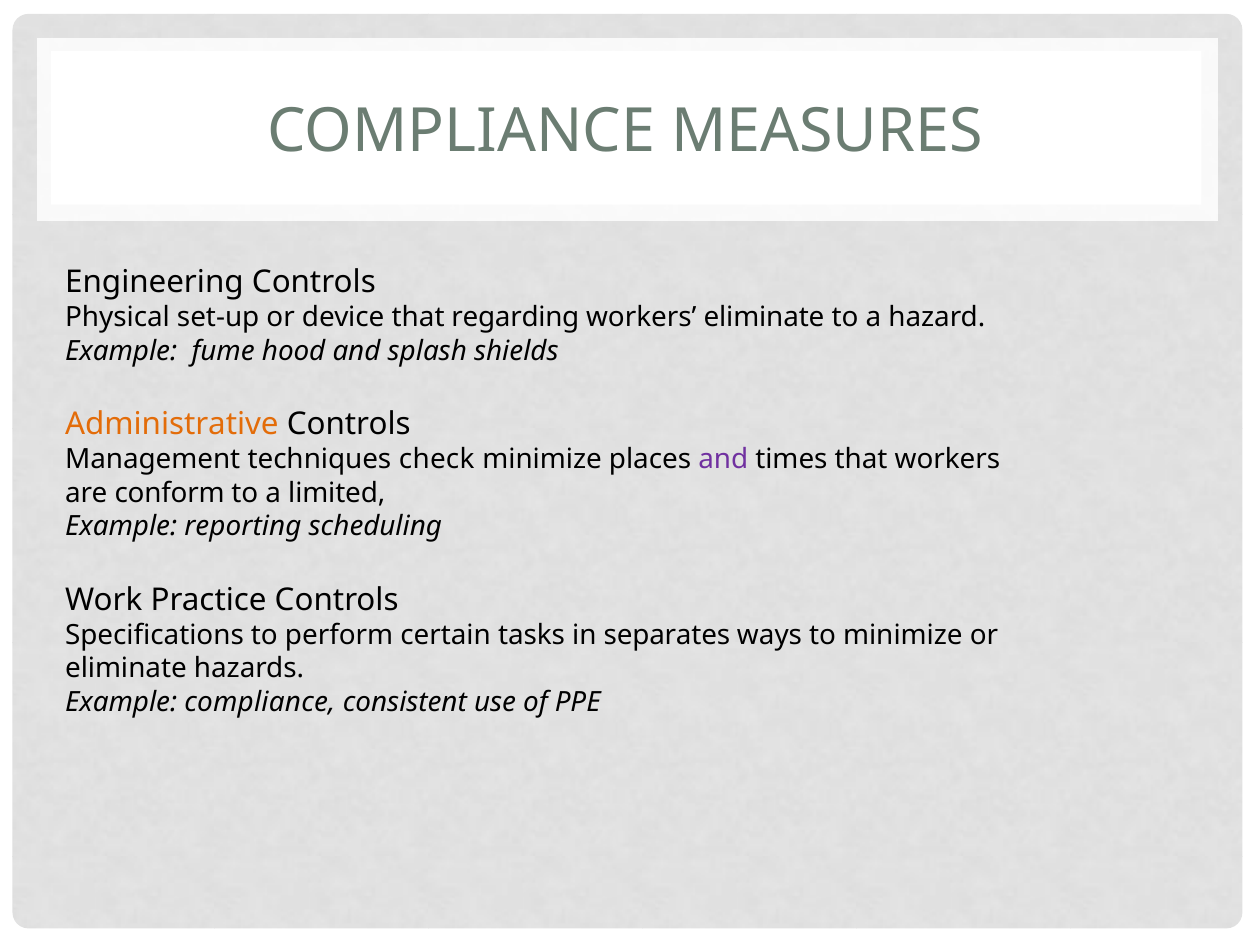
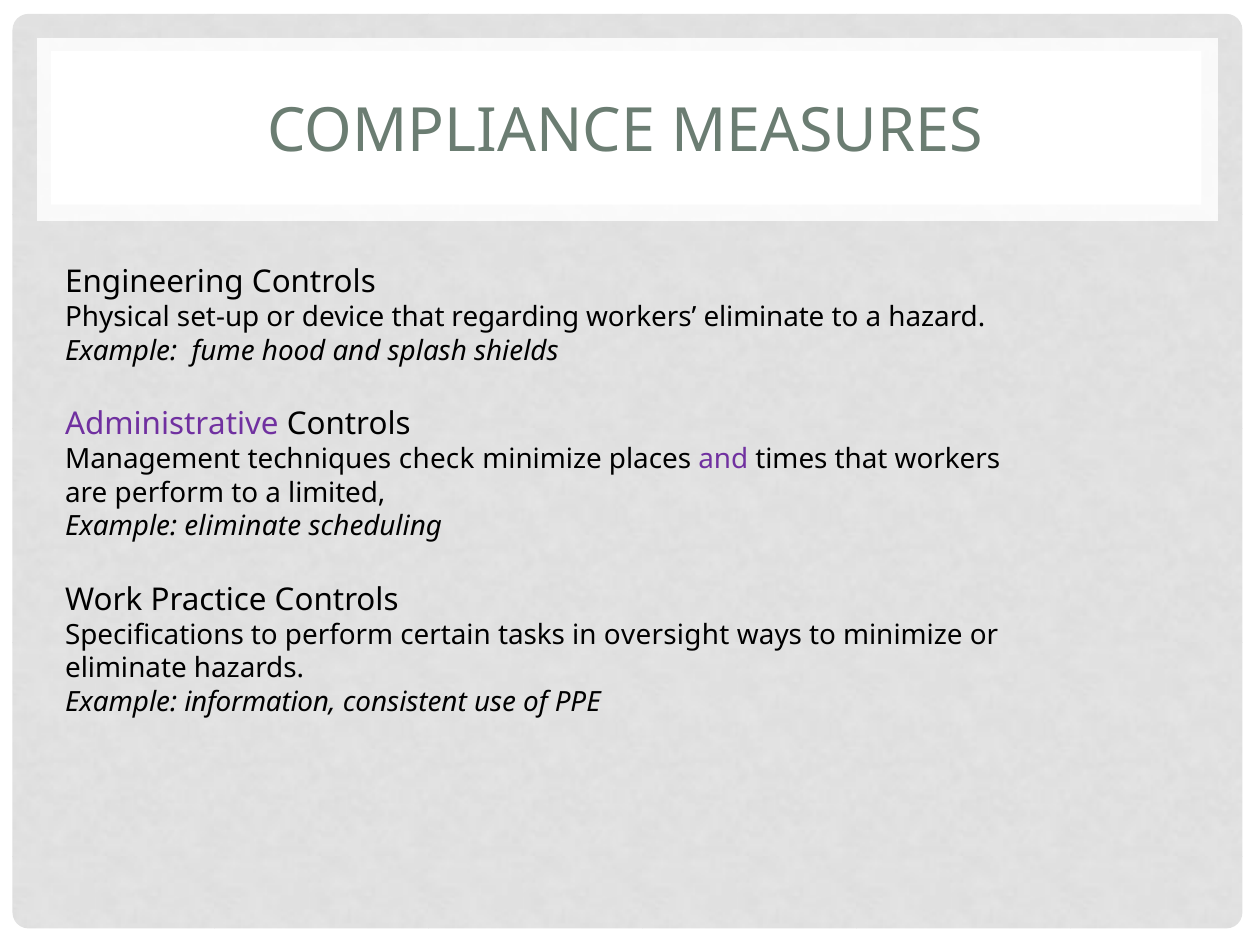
Administrative colour: orange -> purple
are conform: conform -> perform
Example reporting: reporting -> eliminate
separates: separates -> oversight
Example compliance: compliance -> information
